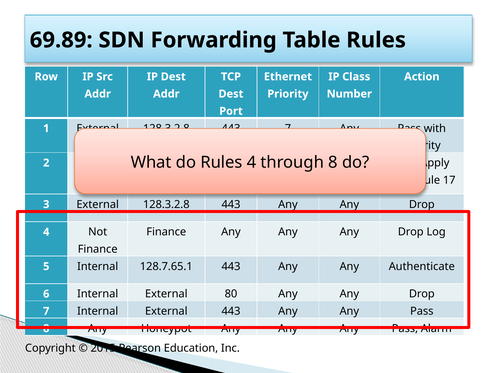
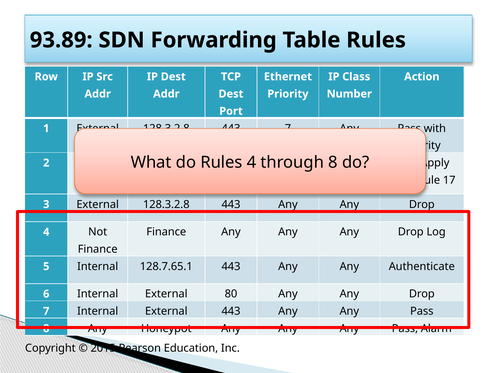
69.89: 69.89 -> 93.89
